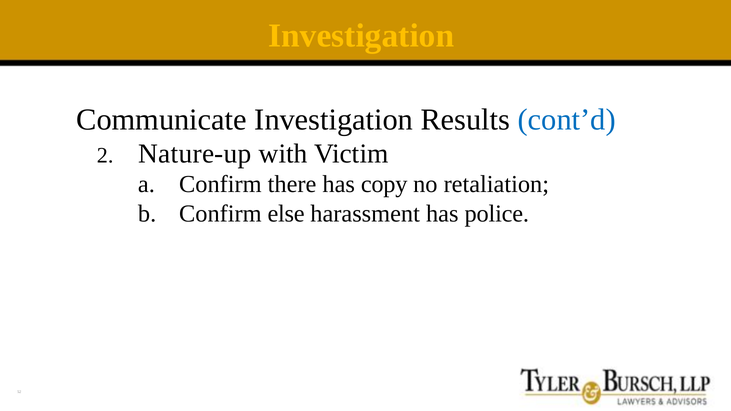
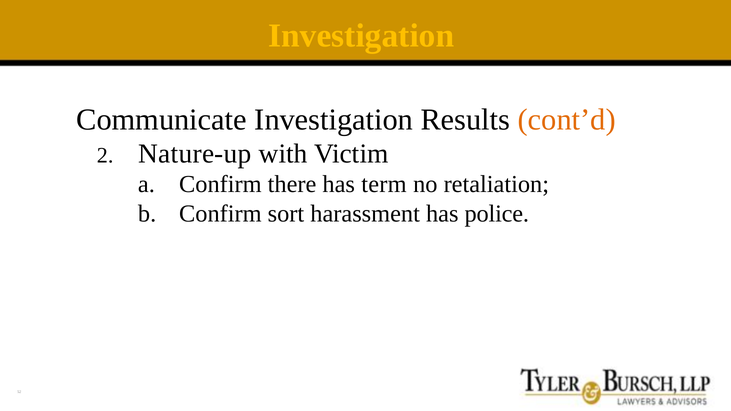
cont’d colour: blue -> orange
copy: copy -> term
else: else -> sort
